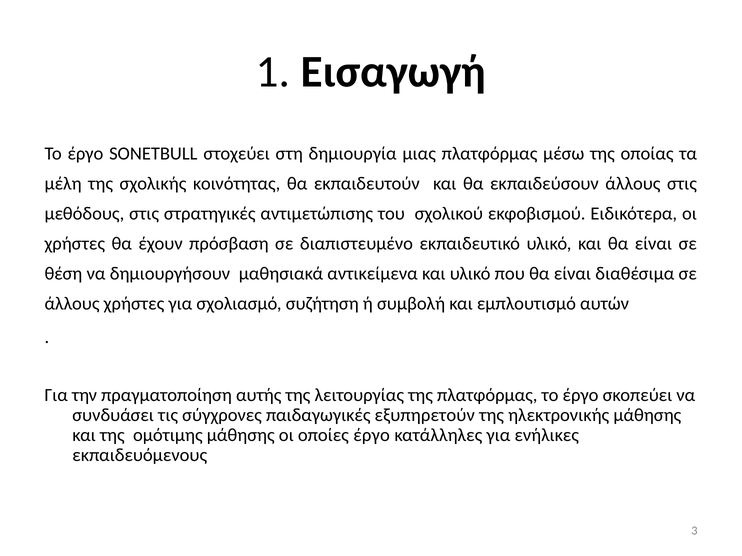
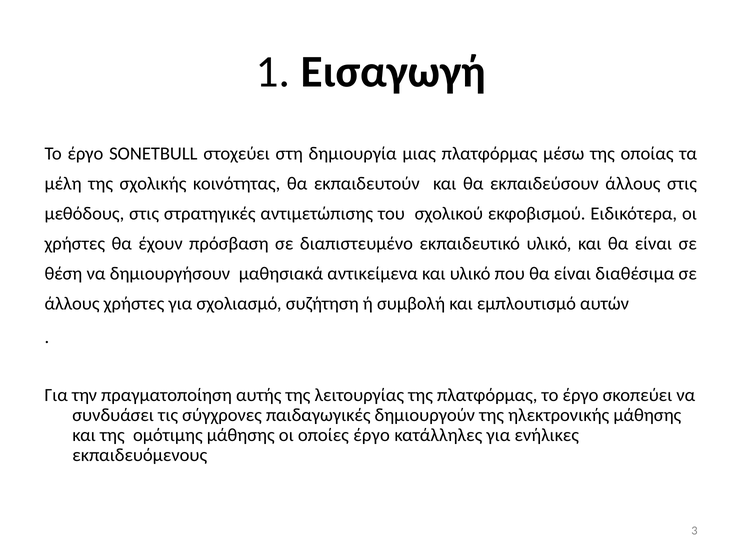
εξυπηρετούν: εξυπηρετούν -> δημιουργούν
